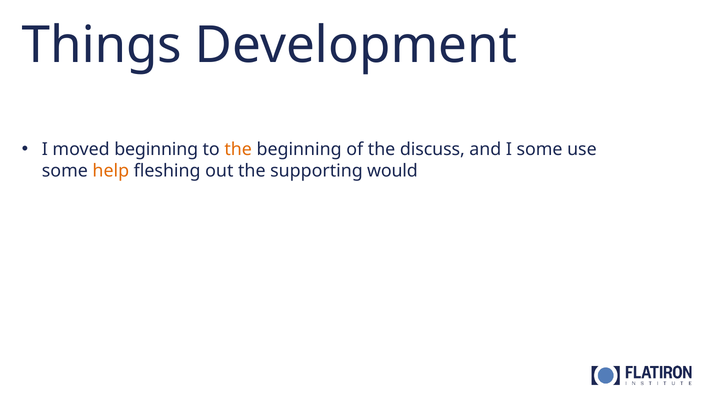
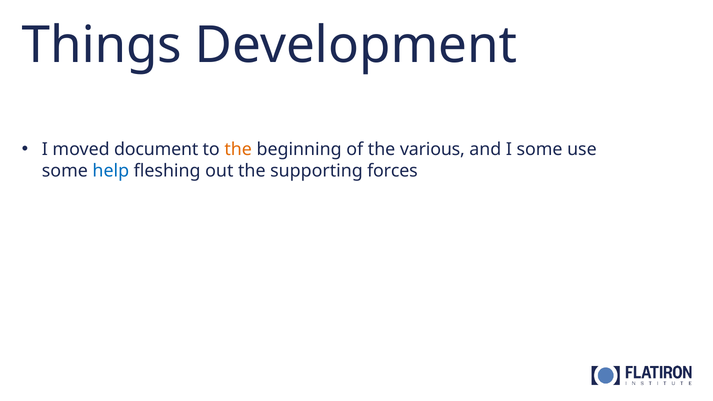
moved beginning: beginning -> document
discuss: discuss -> various
help colour: orange -> blue
would: would -> forces
